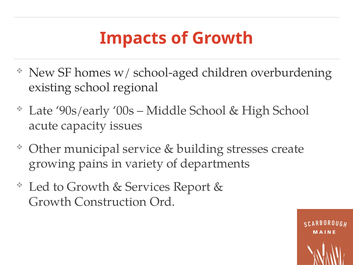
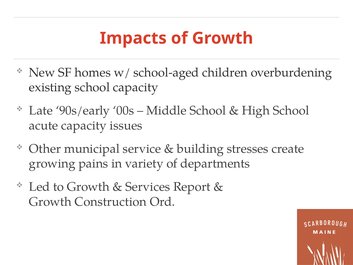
school regional: regional -> capacity
